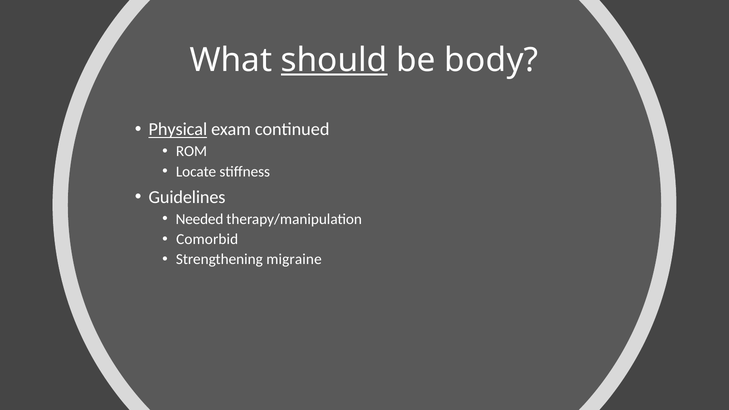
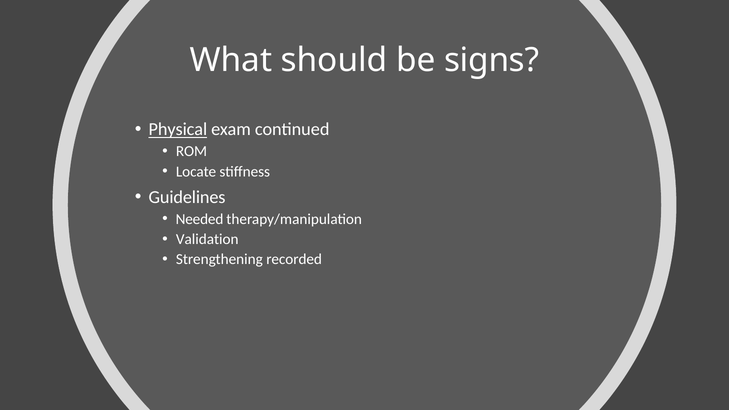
should underline: present -> none
body: body -> signs
Comorbid: Comorbid -> Validation
migraine: migraine -> recorded
